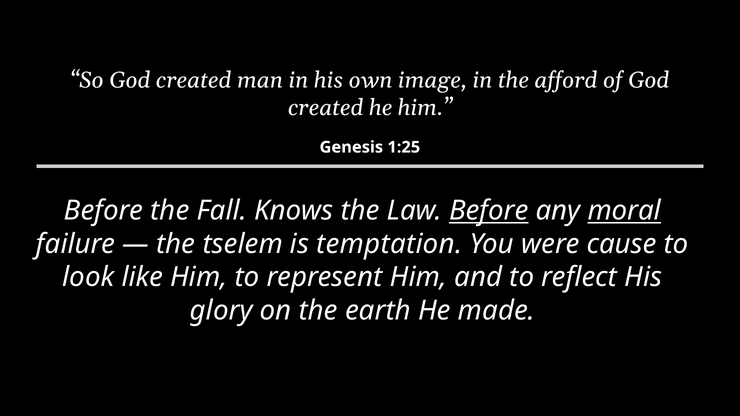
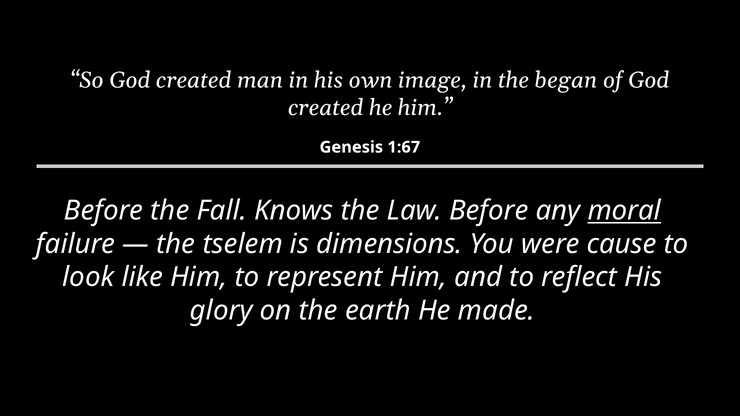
afford: afford -> began
1:25: 1:25 -> 1:67
Before at (489, 211) underline: present -> none
temptation: temptation -> dimensions
